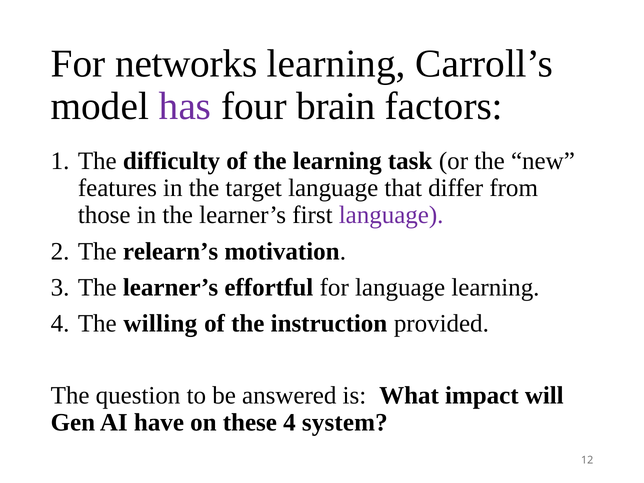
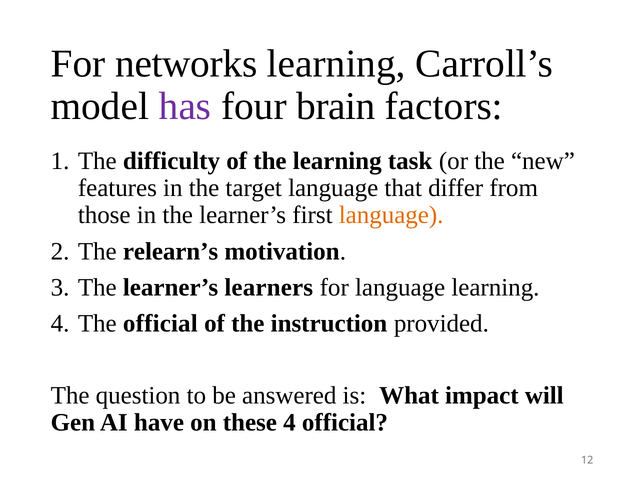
language at (391, 215) colour: purple -> orange
effortful: effortful -> learners
The willing: willing -> official
4 system: system -> official
